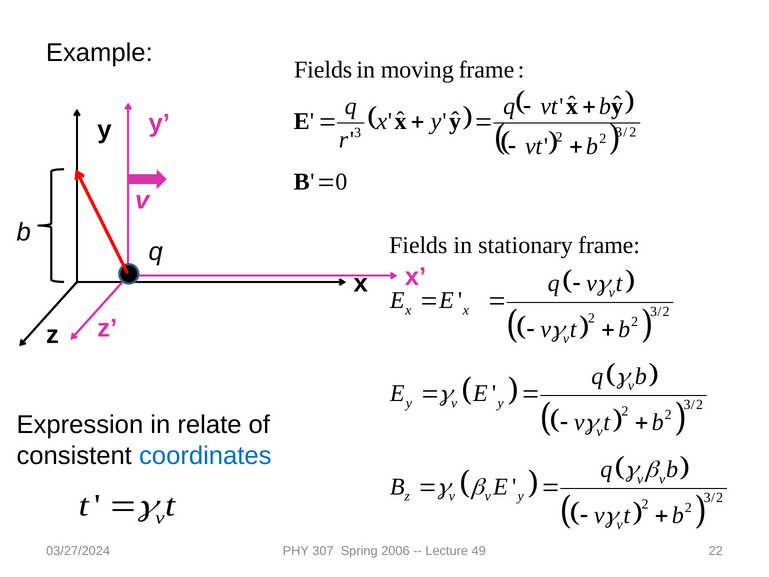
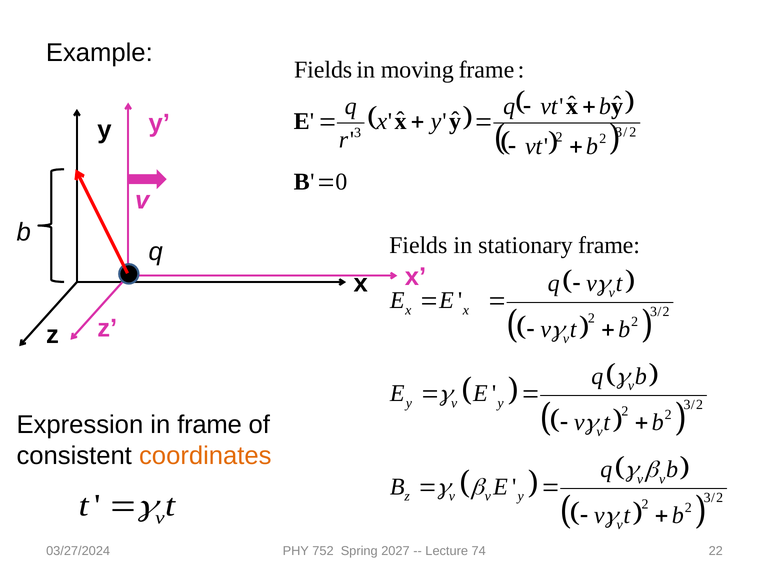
in relate: relate -> frame
coordinates colour: blue -> orange
307: 307 -> 752
2006: 2006 -> 2027
49: 49 -> 74
